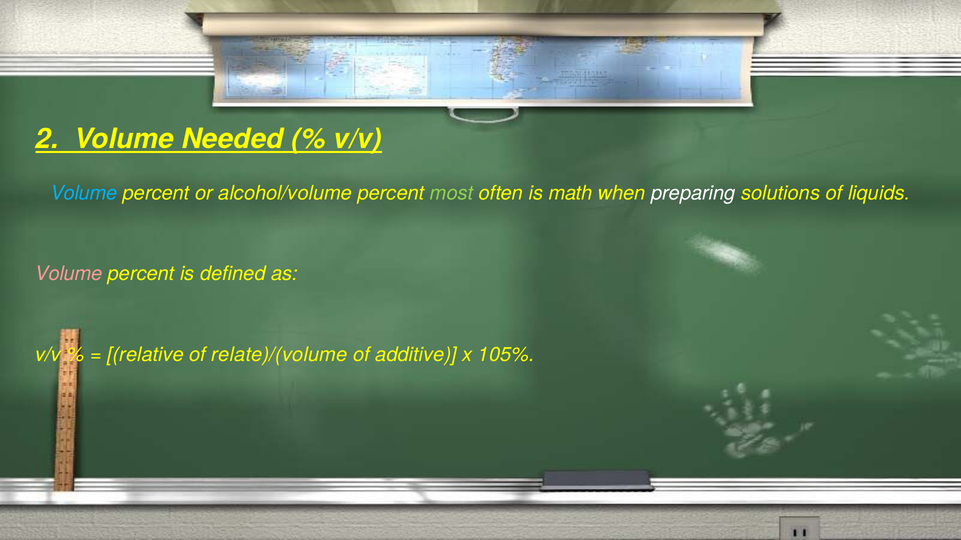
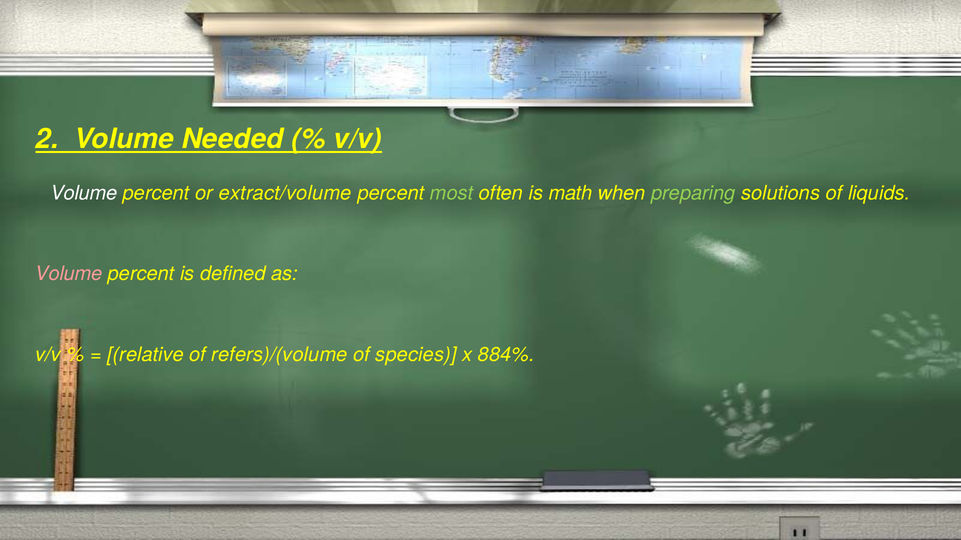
Volume at (84, 193) colour: light blue -> white
alcohol/volume: alcohol/volume -> extract/volume
preparing colour: white -> light green
relate)/(volume: relate)/(volume -> refers)/(volume
additive: additive -> species
105%: 105% -> 884%
